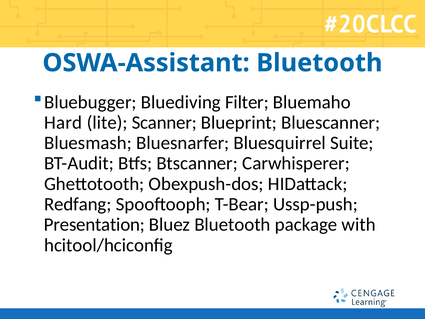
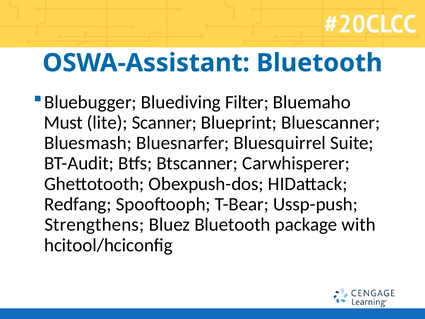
Hard: Hard -> Must
Presentation: Presentation -> Strengthens
